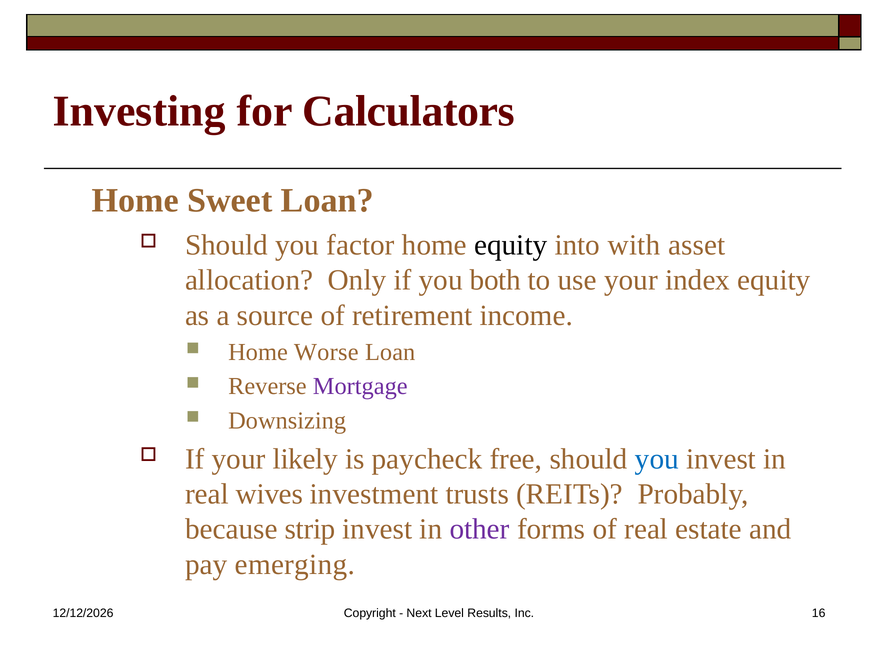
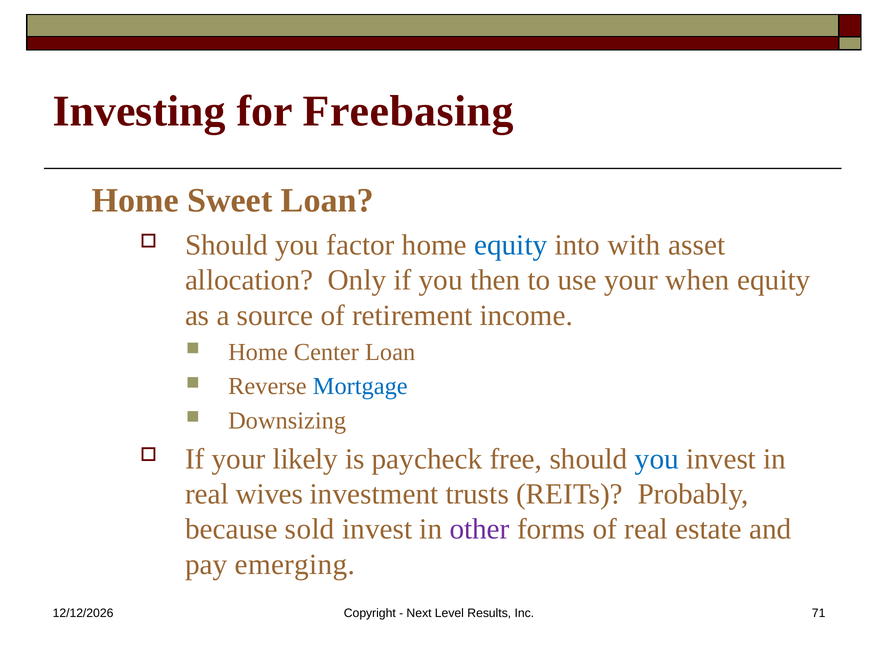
Calculators: Calculators -> Freebasing
equity at (511, 245) colour: black -> blue
both: both -> then
index: index -> when
Worse: Worse -> Center
Mortgage colour: purple -> blue
strip: strip -> sold
16: 16 -> 71
